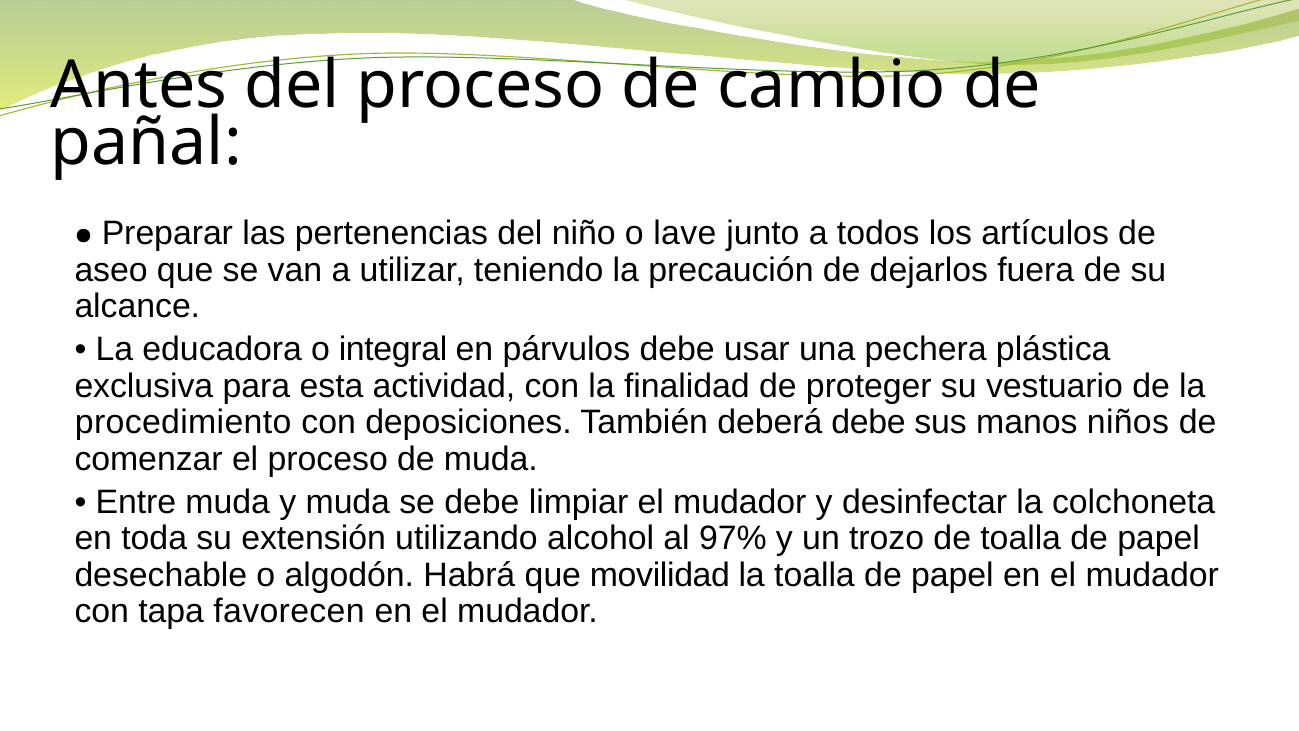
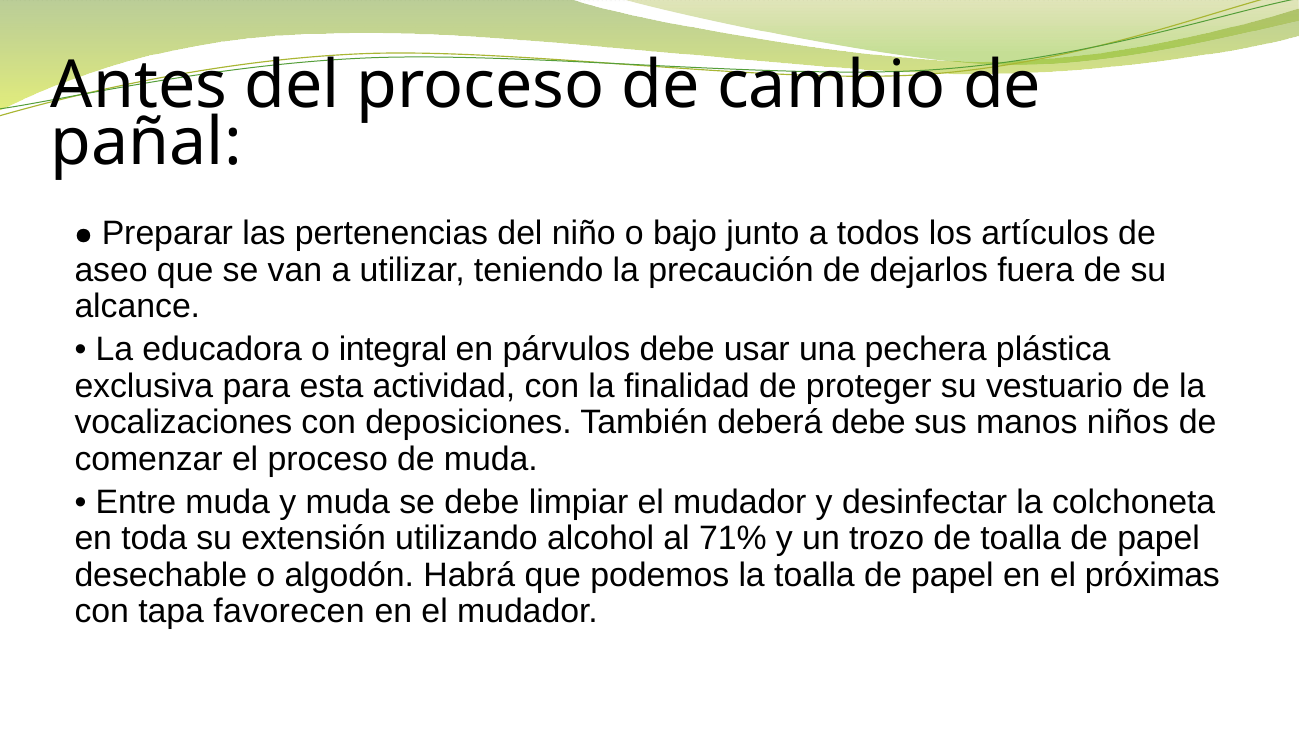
lave: lave -> bajo
procedimiento: procedimiento -> vocalizaciones
97%: 97% -> 71%
movilidad: movilidad -> podemos
papel en el mudador: mudador -> próximas
